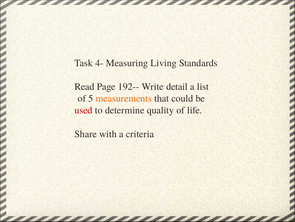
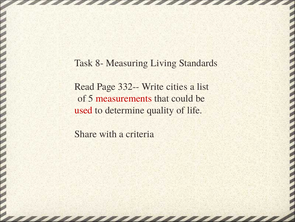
4-: 4- -> 8-
192--: 192-- -> 332--
detail: detail -> cities
measurements colour: orange -> red
